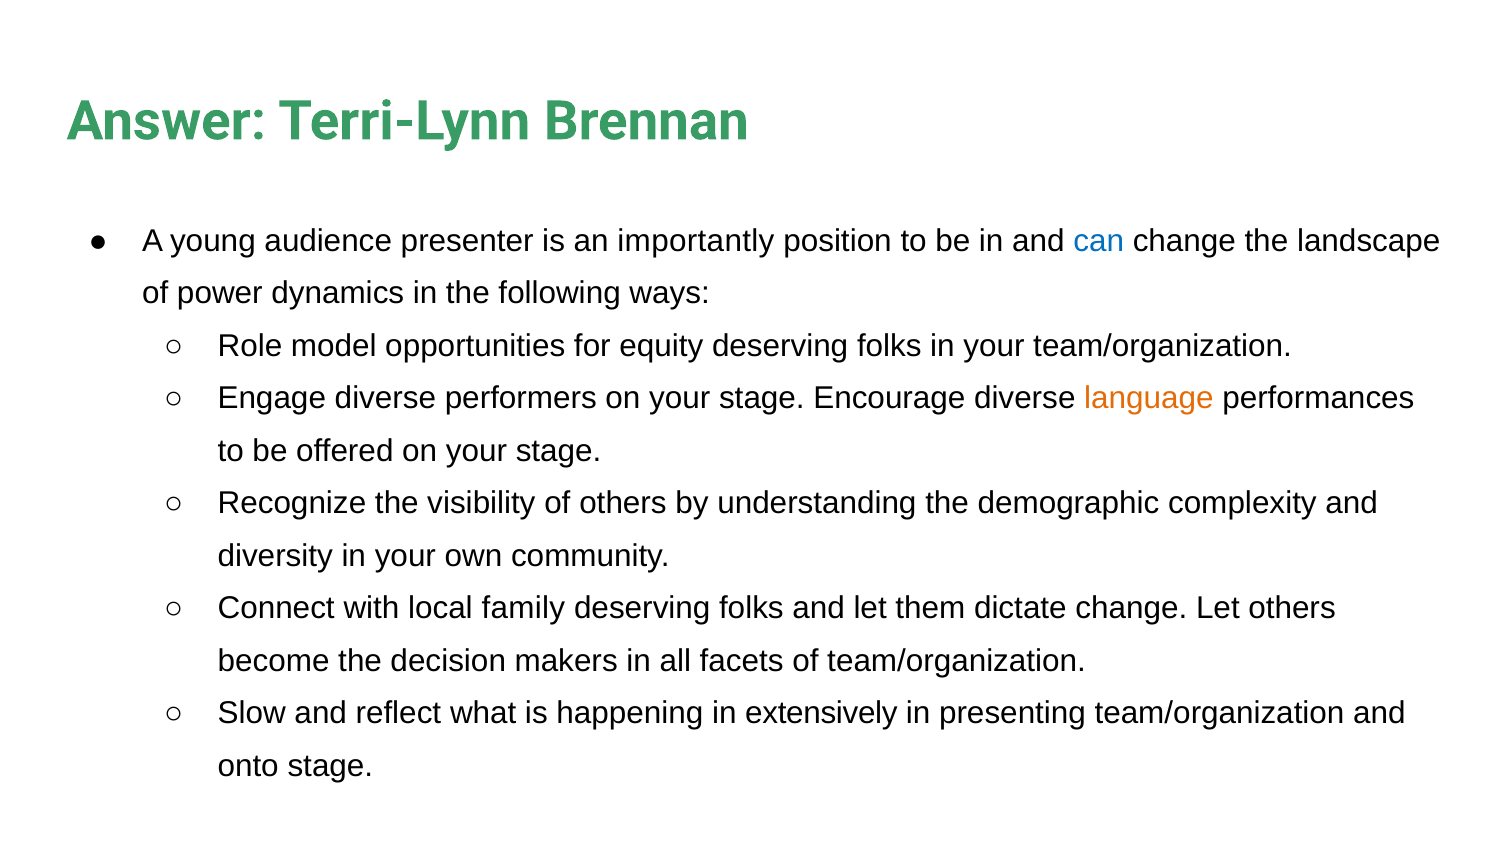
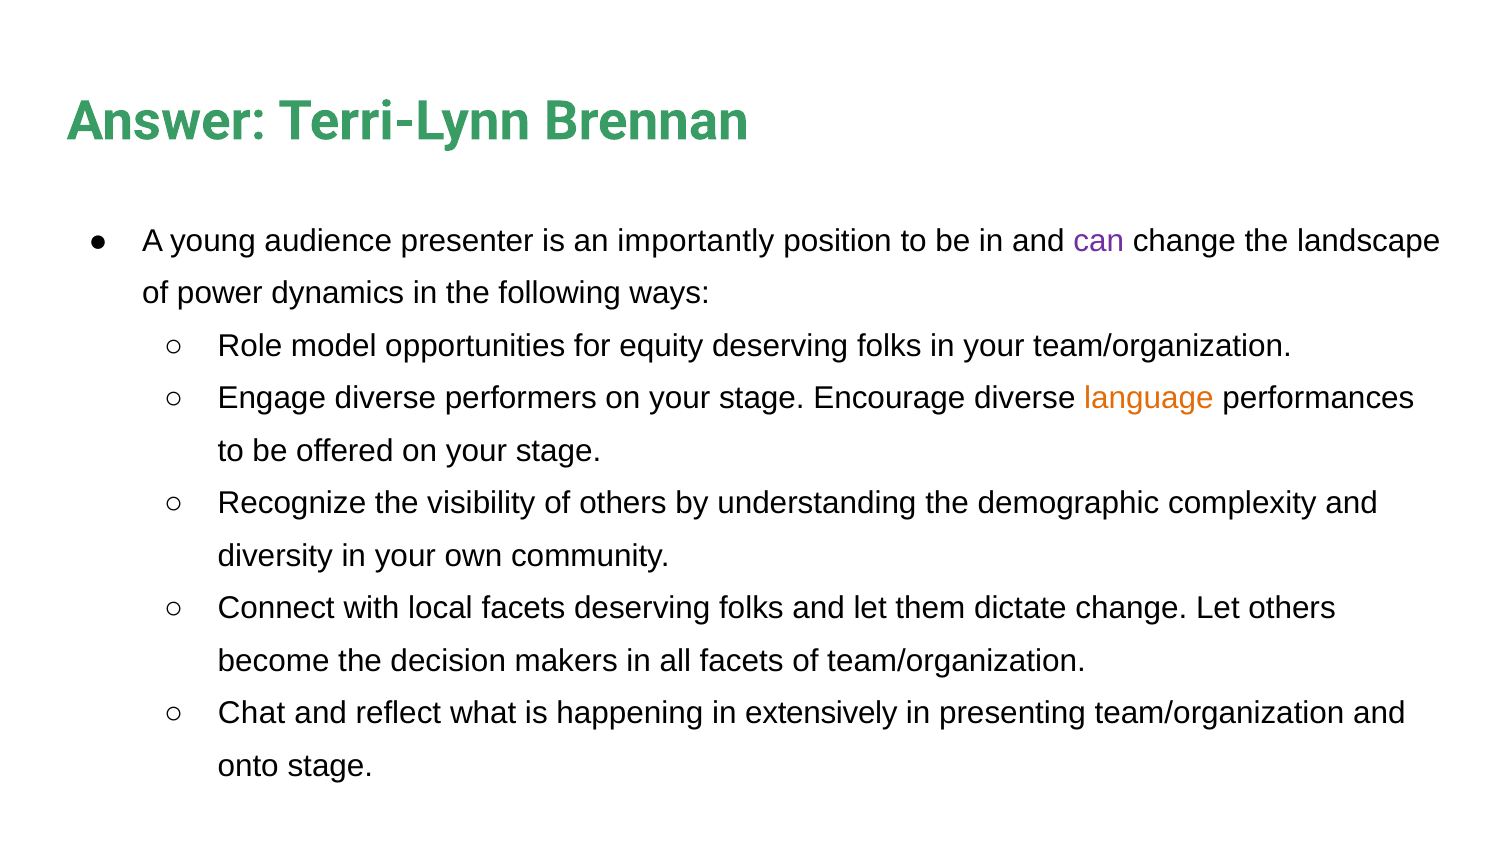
can colour: blue -> purple
local family: family -> facets
Slow: Slow -> Chat
